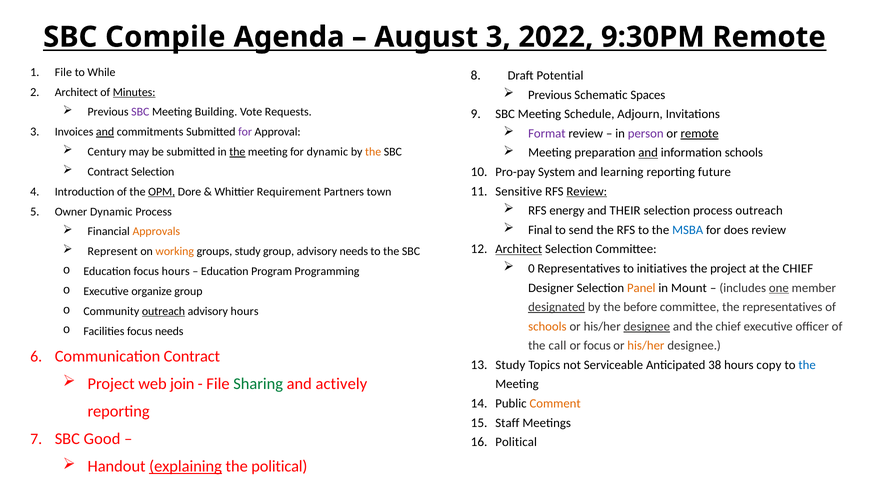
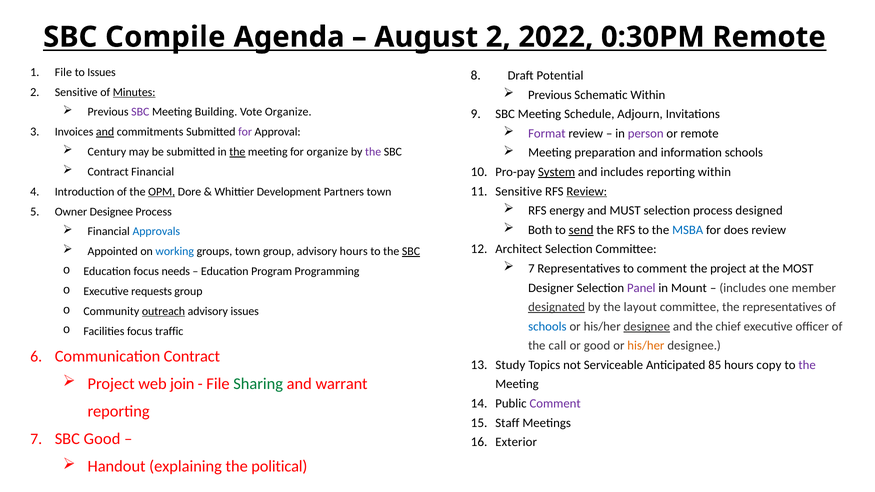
August 3: 3 -> 2
9:30PM: 9:30PM -> 0:30PM
to While: While -> Issues
Architect at (76, 92): Architect -> Sensitive
Schematic Spaces: Spaces -> Within
Vote Requests: Requests -> Organize
remote at (700, 134) underline: present -> none
for dynamic: dynamic -> organize
the at (373, 152) colour: orange -> purple
and at (648, 153) underline: present -> none
Contract Selection: Selection -> Financial
System underline: none -> present
and learning: learning -> includes
reporting future: future -> within
Requirement: Requirement -> Development
THEIR: THEIR -> MUST
process outreach: outreach -> designed
Owner Dynamic: Dynamic -> Designee
Final: Final -> Both
send underline: none -> present
Approvals colour: orange -> blue
Architect at (519, 249) underline: present -> none
Represent: Represent -> Appointed
working colour: orange -> blue
groups study: study -> town
advisory needs: needs -> hours
SBC at (411, 252) underline: none -> present
0 at (531, 269): 0 -> 7
to initiatives: initiatives -> comment
at the CHIEF: CHIEF -> MOST
focus hours: hours -> needs
Panel colour: orange -> purple
one underline: present -> none
organize: organize -> requests
before: before -> layout
advisory hours: hours -> issues
schools at (547, 327) colour: orange -> blue
focus needs: needs -> traffic
or focus: focus -> good
38: 38 -> 85
the at (807, 365) colour: blue -> purple
actively: actively -> warrant
Comment at (555, 404) colour: orange -> purple
Political at (516, 442): Political -> Exterior
explaining underline: present -> none
